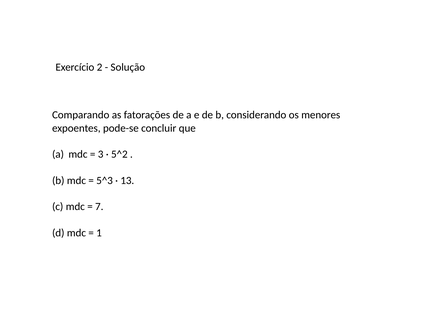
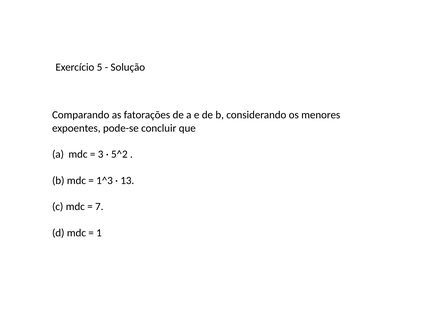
2: 2 -> 5
5^3: 5^3 -> 1^3
